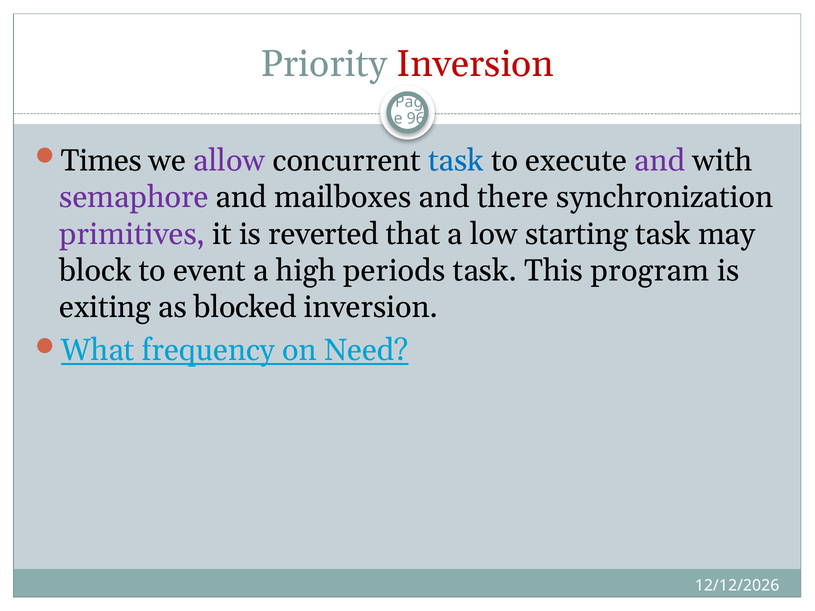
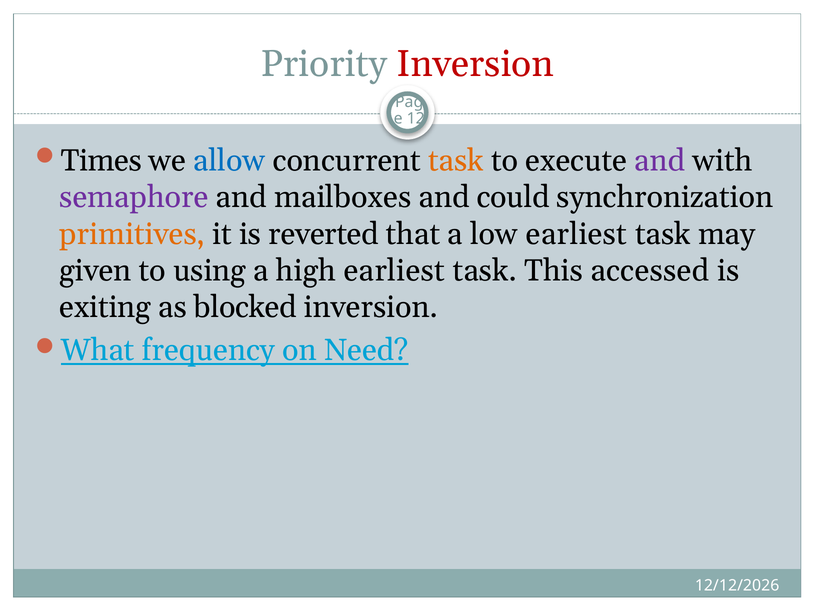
96: 96 -> 12
allow colour: purple -> blue
task at (456, 161) colour: blue -> orange
there: there -> could
primitives colour: purple -> orange
low starting: starting -> earliest
block: block -> given
event: event -> using
high periods: periods -> earliest
program: program -> accessed
